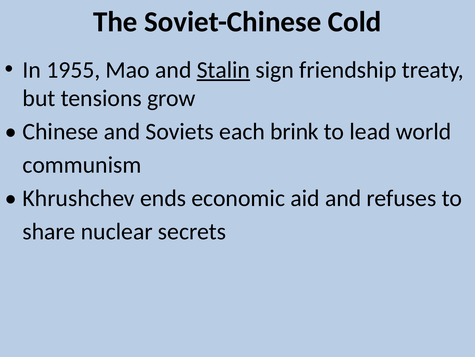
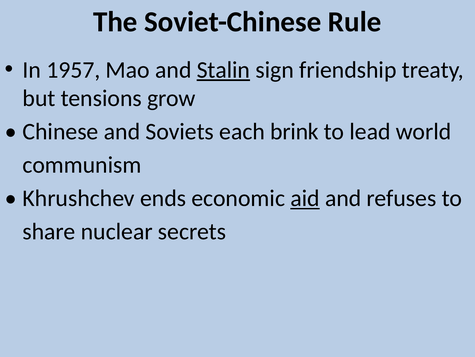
Cold: Cold -> Rule
1955: 1955 -> 1957
aid underline: none -> present
